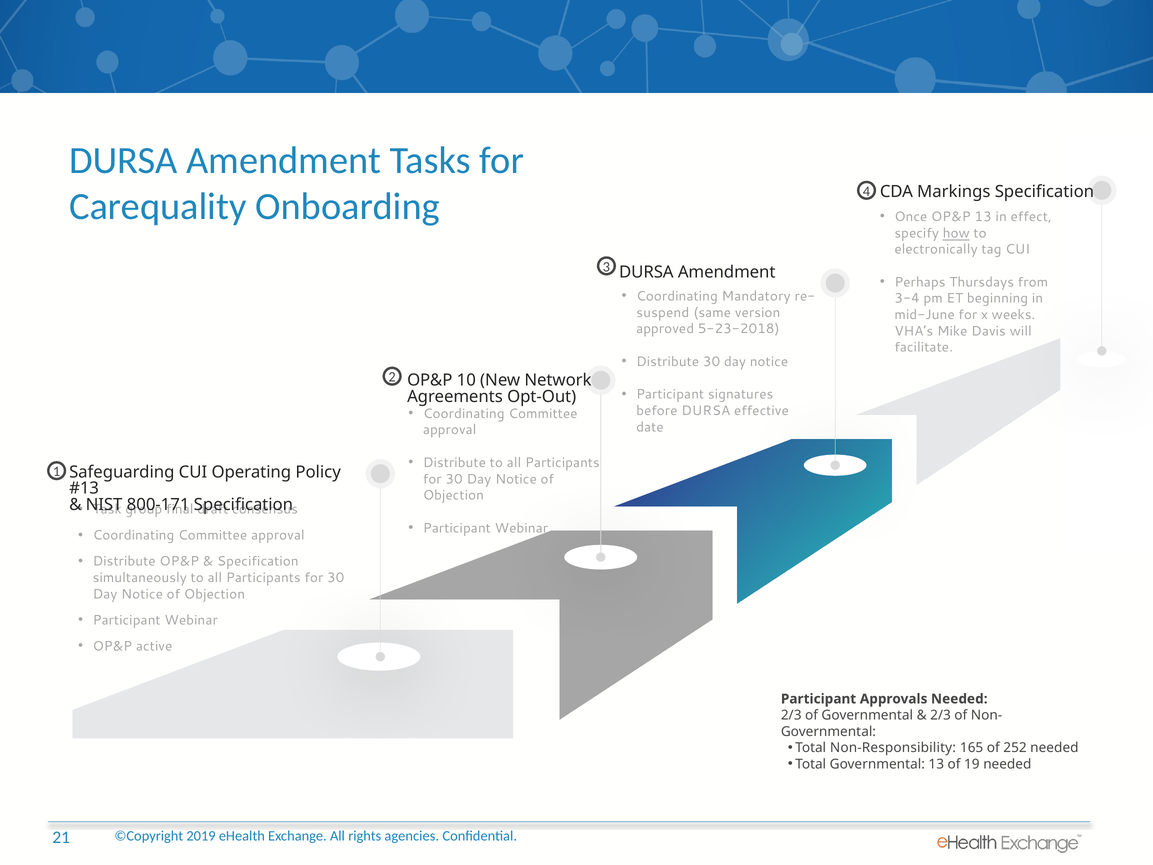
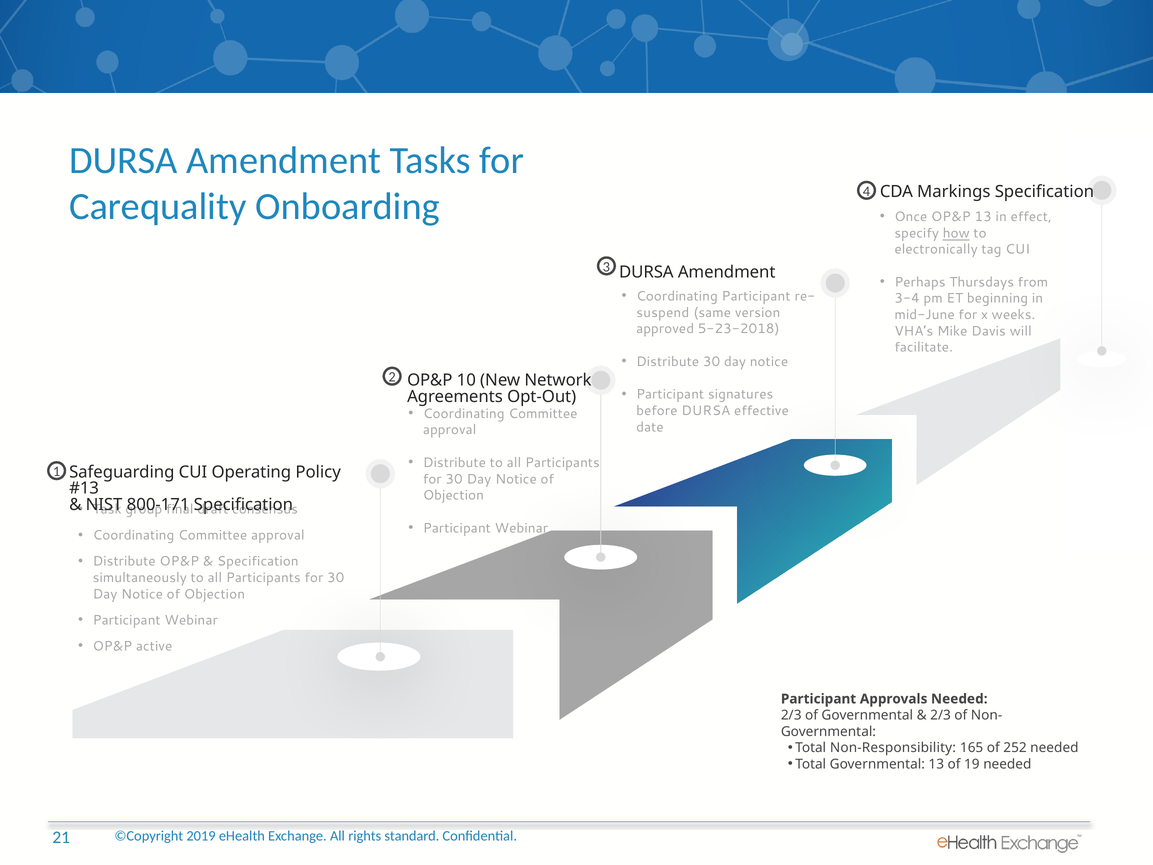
Coordinating Mandatory: Mandatory -> Participant
agencies: agencies -> standard
